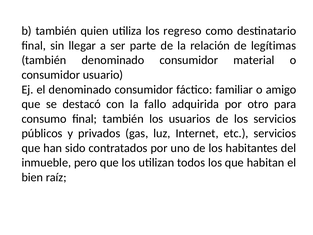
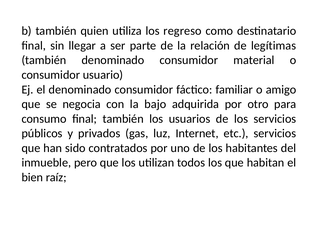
destacó: destacó -> negocia
fallo: fallo -> bajo
